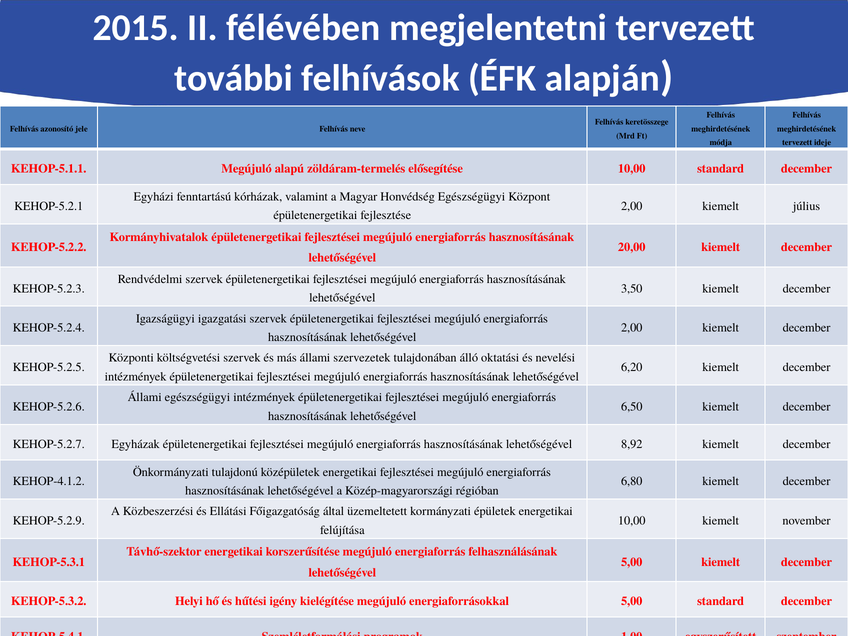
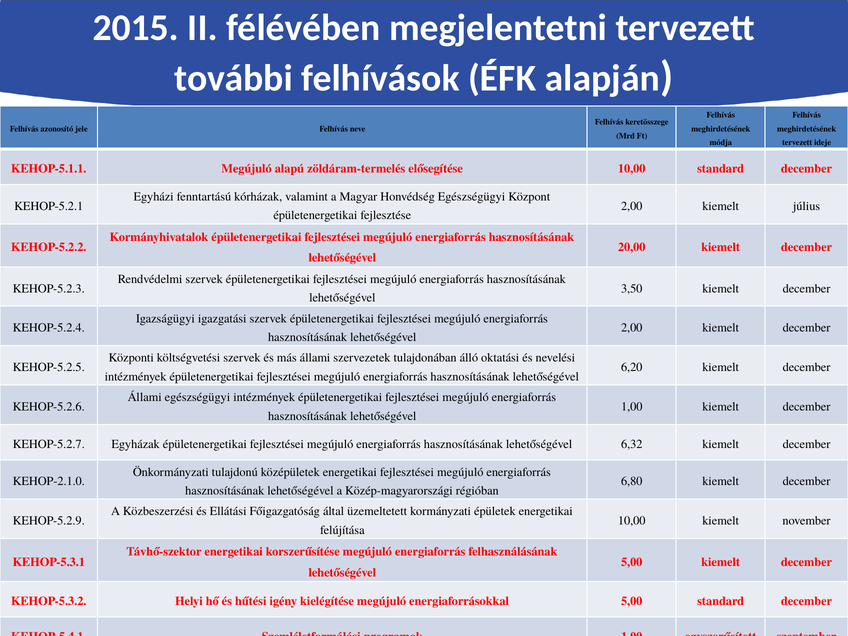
6,50 at (632, 407): 6,50 -> 1,00
8,92: 8,92 -> 6,32
KEHOP-4.1.2: KEHOP-4.1.2 -> KEHOP-2.1.0
